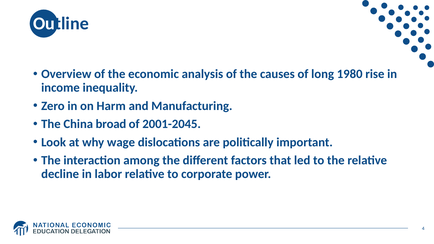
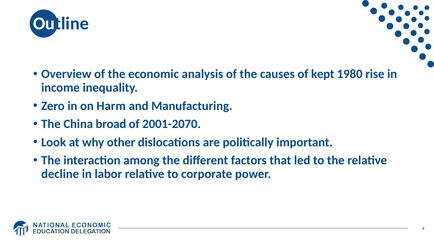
long: long -> kept
2001-2045: 2001-2045 -> 2001-2070
wage: wage -> other
